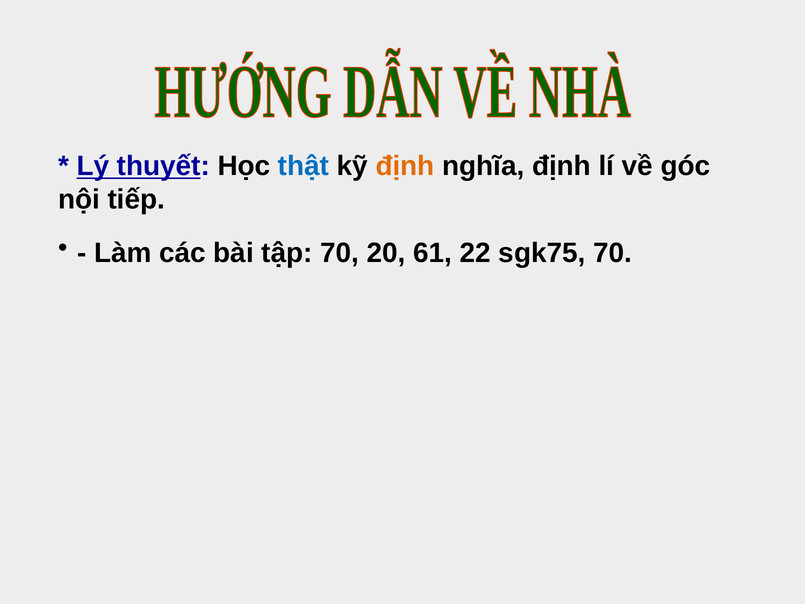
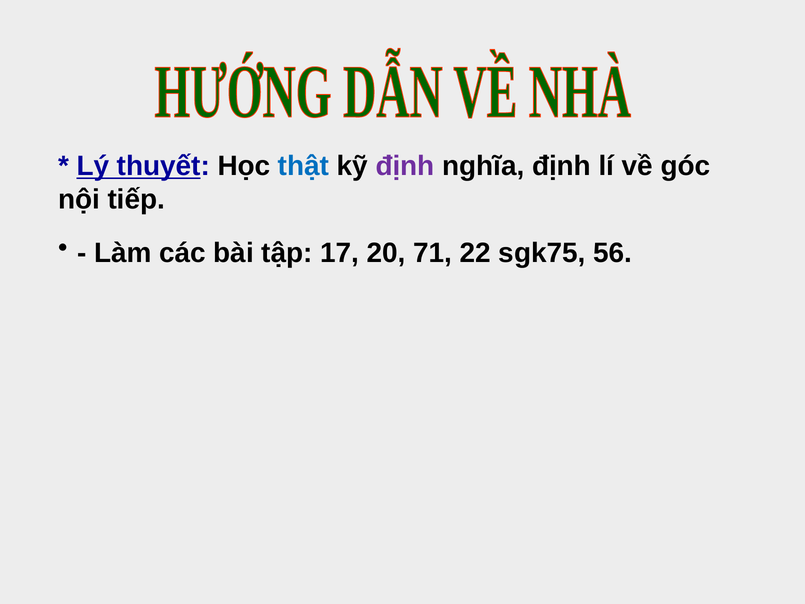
định at (405, 166) colour: orange -> purple
tập 70: 70 -> 17
61: 61 -> 71
sgk75 70: 70 -> 56
